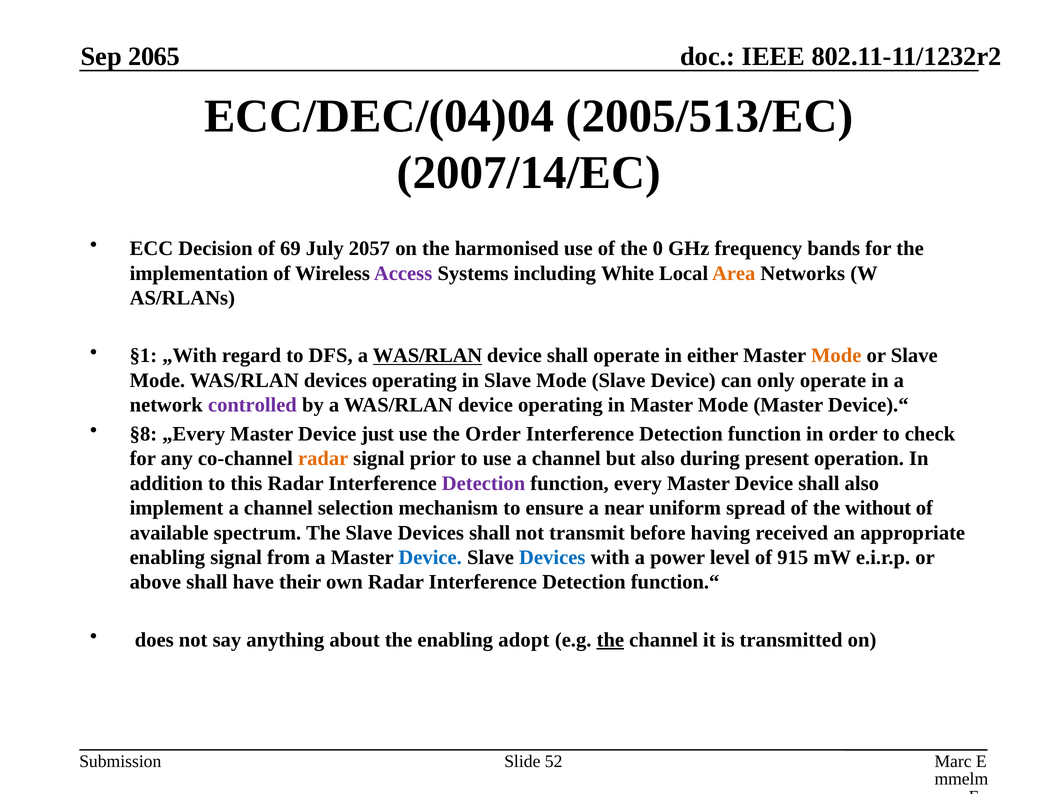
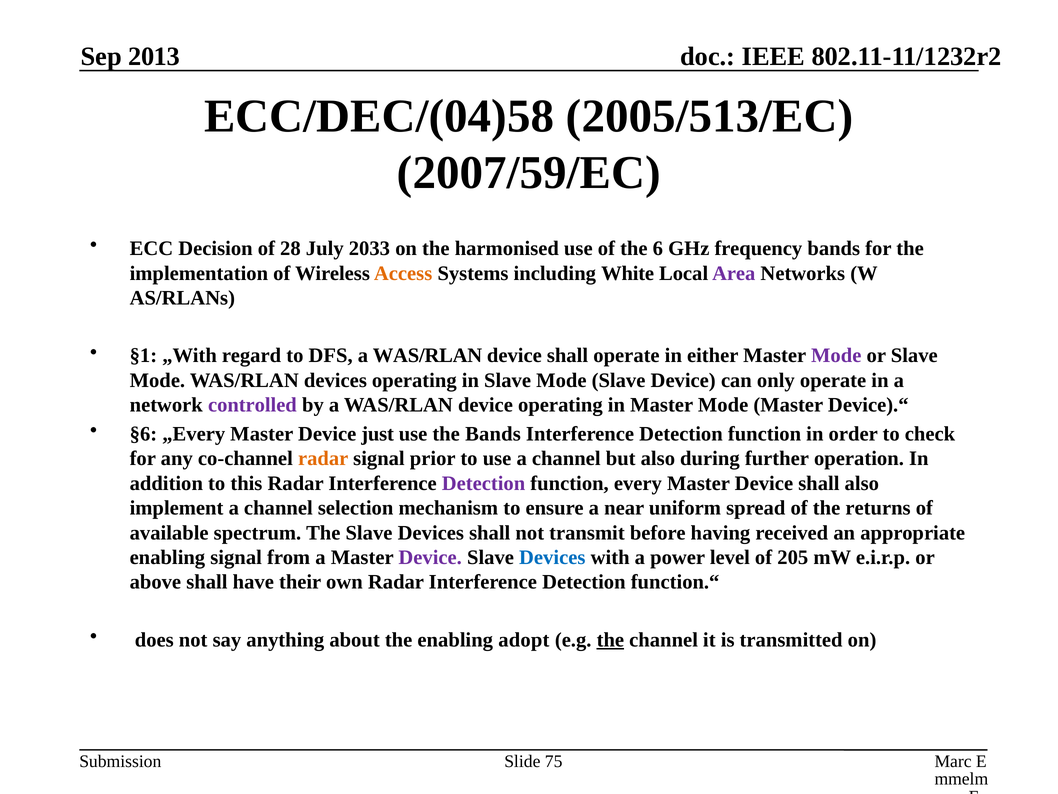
2065: 2065 -> 2013
ECC/DEC/(04)04: ECC/DEC/(04)04 -> ECC/DEC/(04)58
2007/14/EC: 2007/14/EC -> 2007/59/EC
69: 69 -> 28
2057: 2057 -> 2033
0: 0 -> 6
Access colour: purple -> orange
Area colour: orange -> purple
WAS/RLAN at (427, 355) underline: present -> none
Mode at (836, 355) colour: orange -> purple
§8: §8 -> §6
the Order: Order -> Bands
present: present -> further
without: without -> returns
Device at (430, 557) colour: blue -> purple
915: 915 -> 205
52: 52 -> 75
